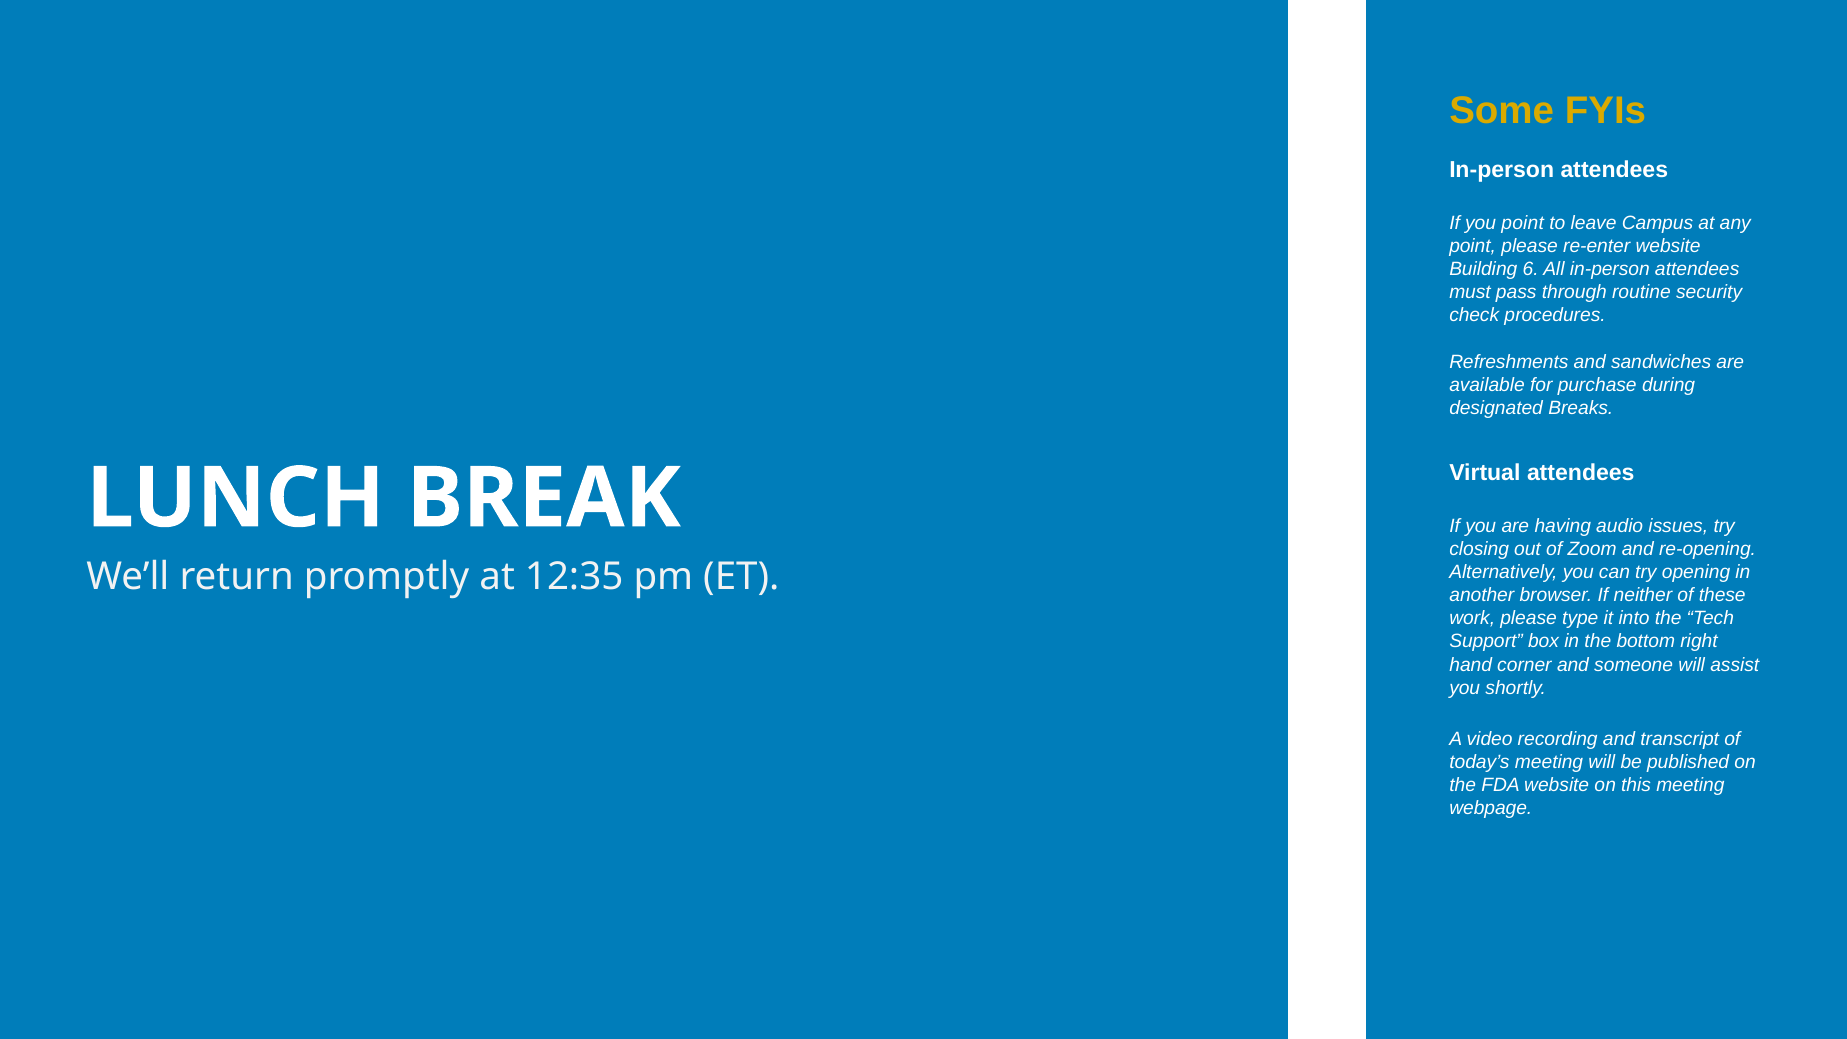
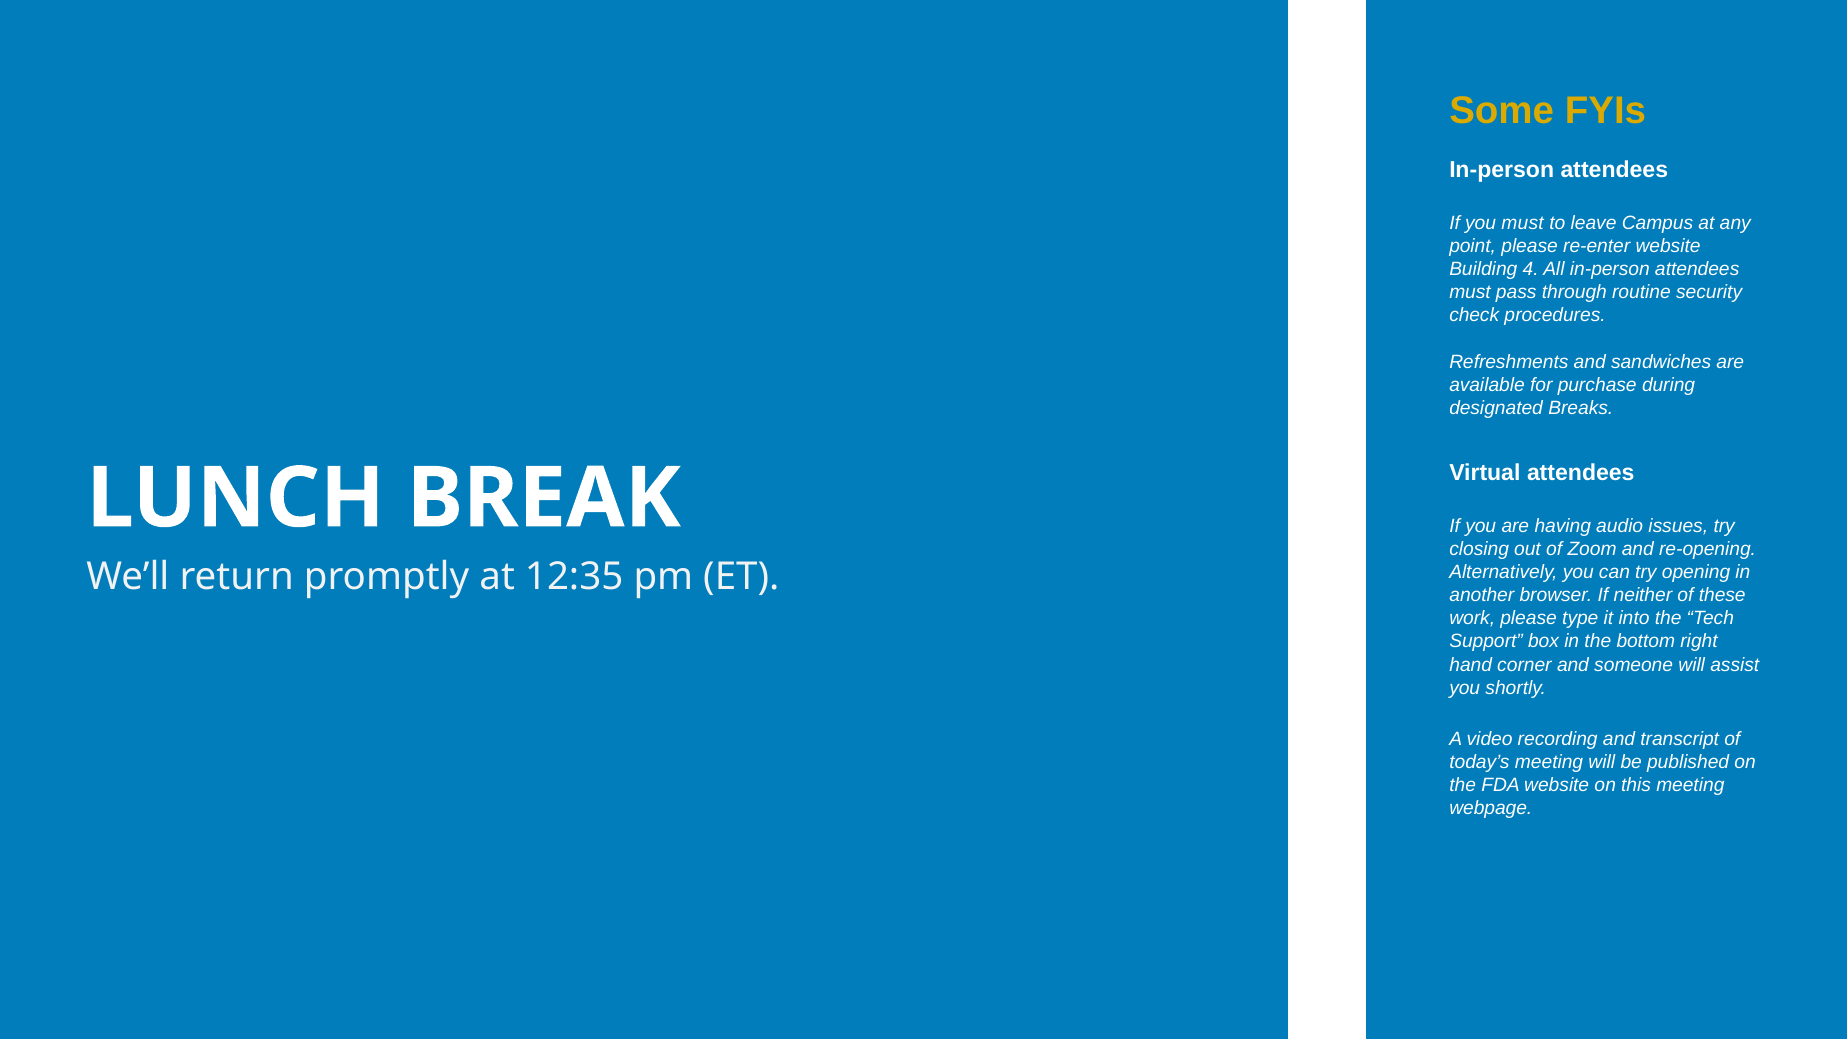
you point: point -> must
6: 6 -> 4
